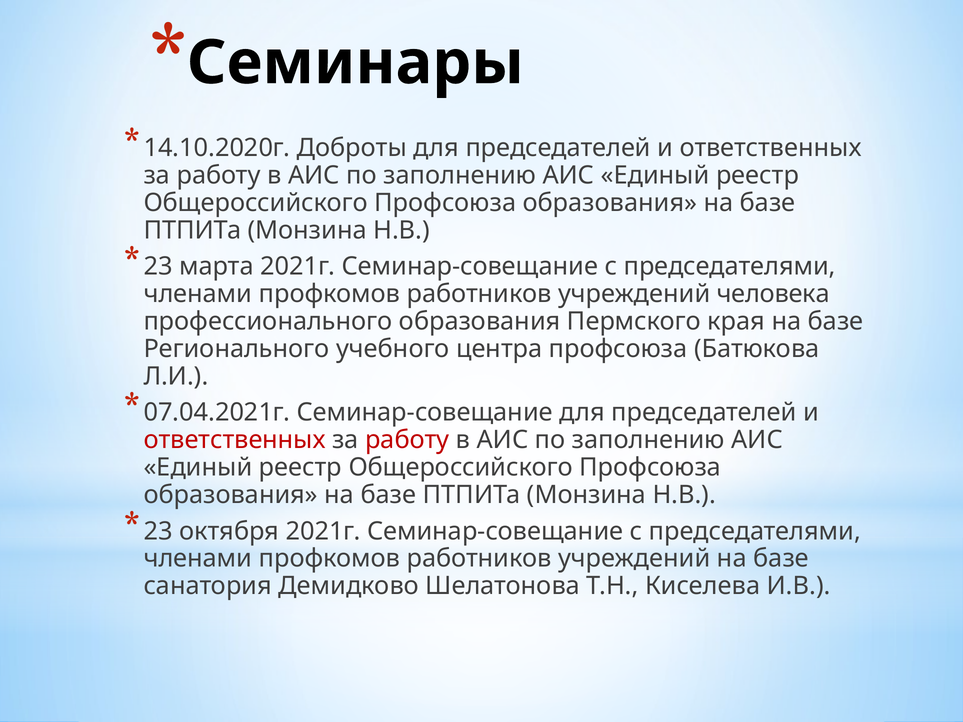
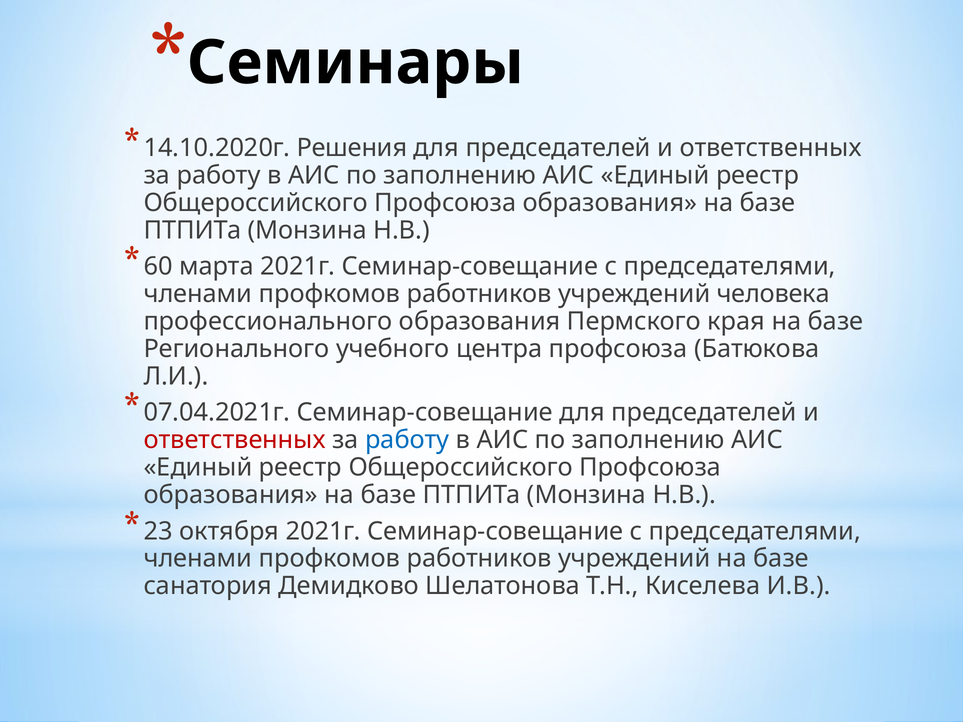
Доброты: Доброты -> Решения
23 at (158, 267): 23 -> 60
работу at (407, 440) colour: red -> blue
